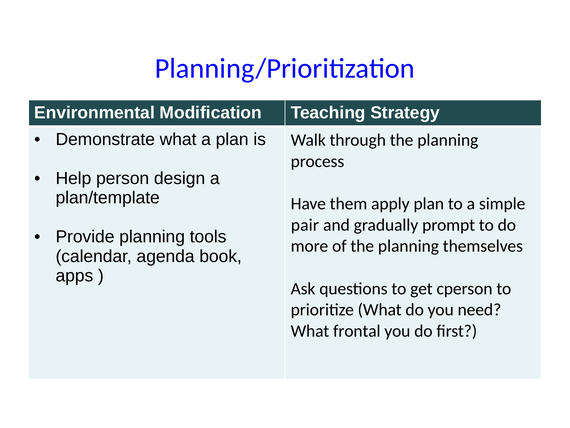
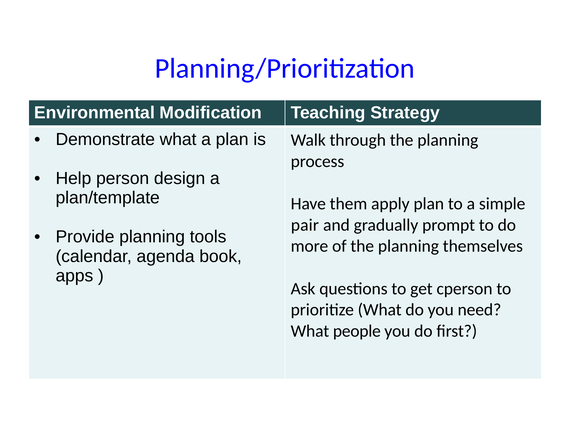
frontal: frontal -> people
